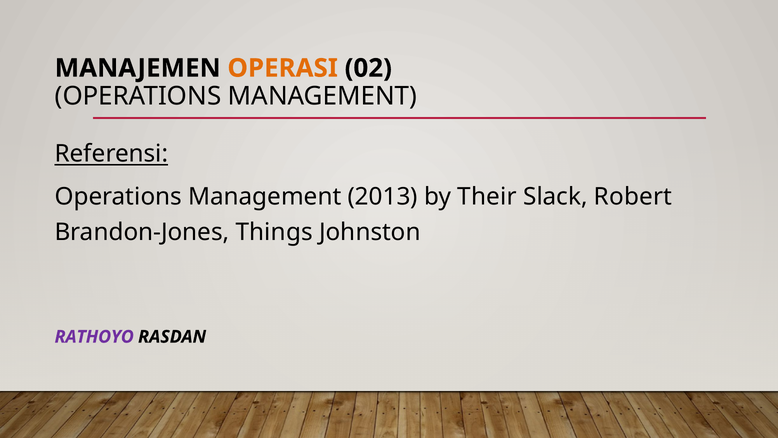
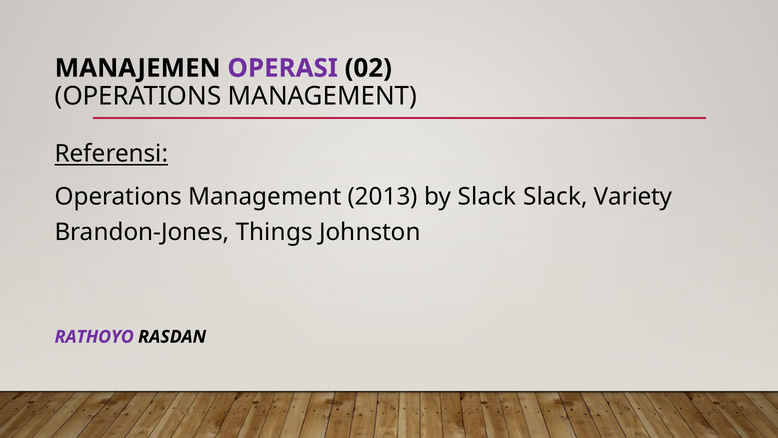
OPERASI colour: orange -> purple
by Their: Their -> Slack
Robert: Robert -> Variety
